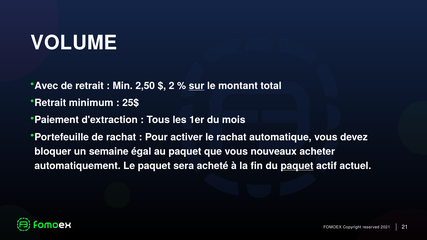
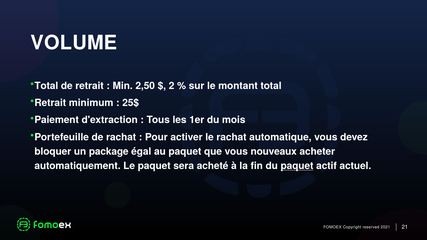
Avec at (46, 86): Avec -> Total
sur underline: present -> none
semaine: semaine -> package
